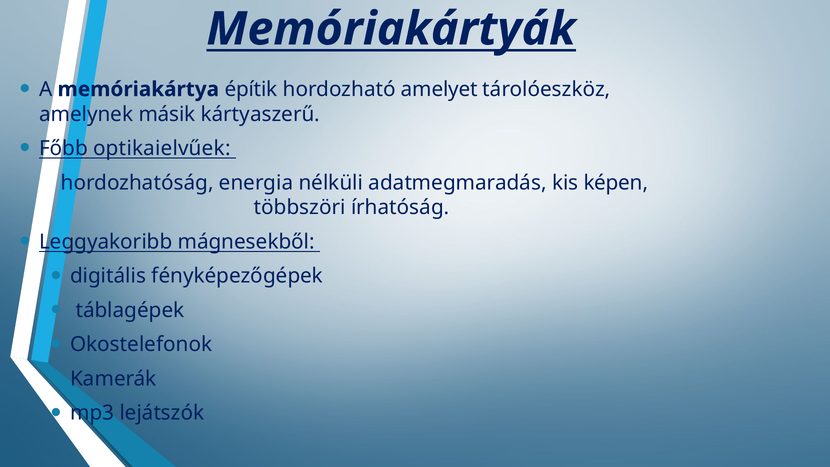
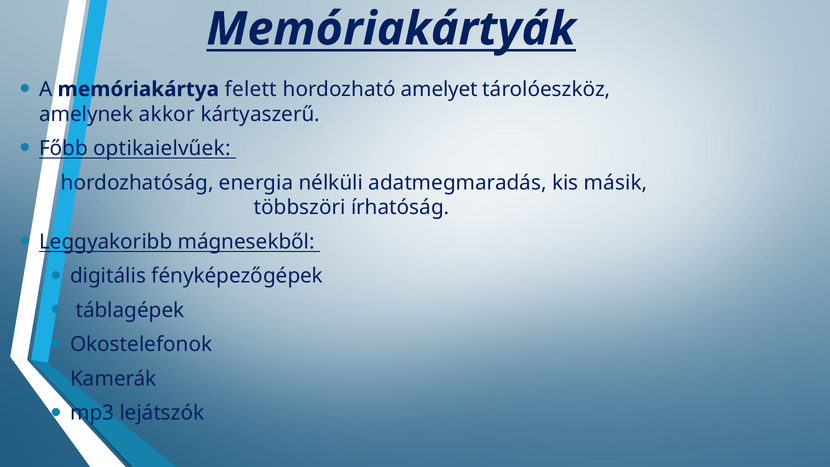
építik: építik -> felett
másik: másik -> akkor
képen: képen -> másik
